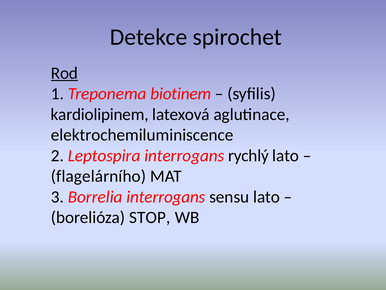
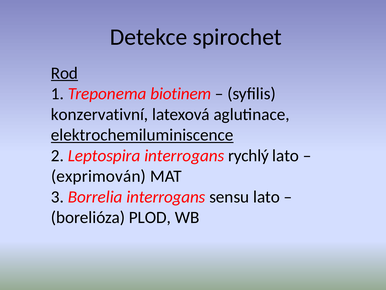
kardiolipinem: kardiolipinem -> konzervativní
elektrochemiluminiscence underline: none -> present
flagelárního: flagelárního -> exprimován
STOP: STOP -> PLOD
